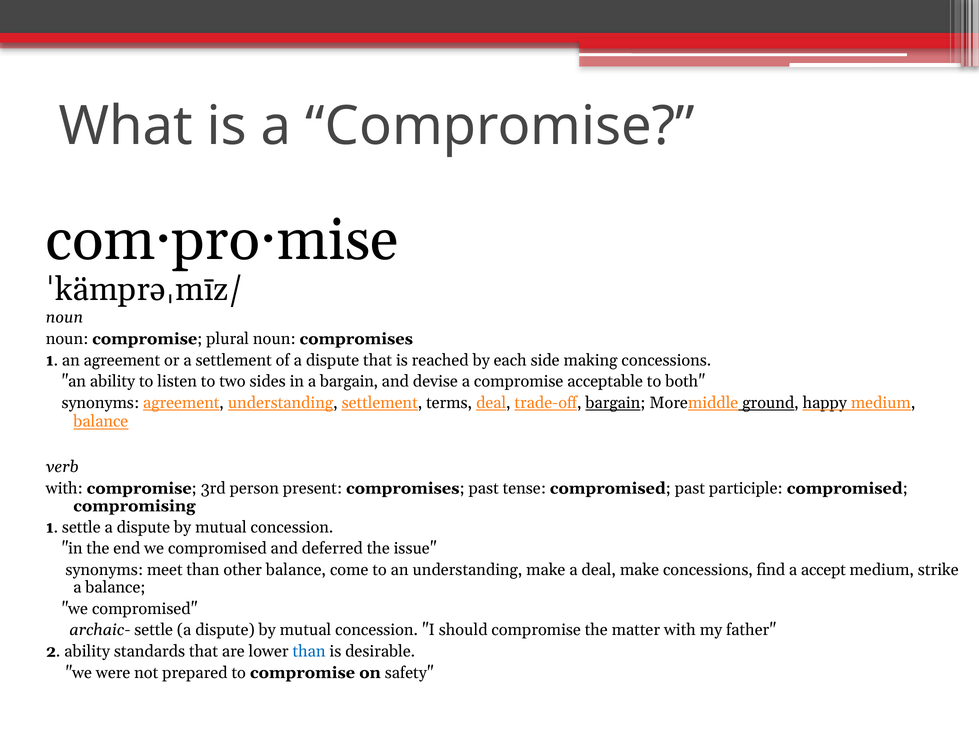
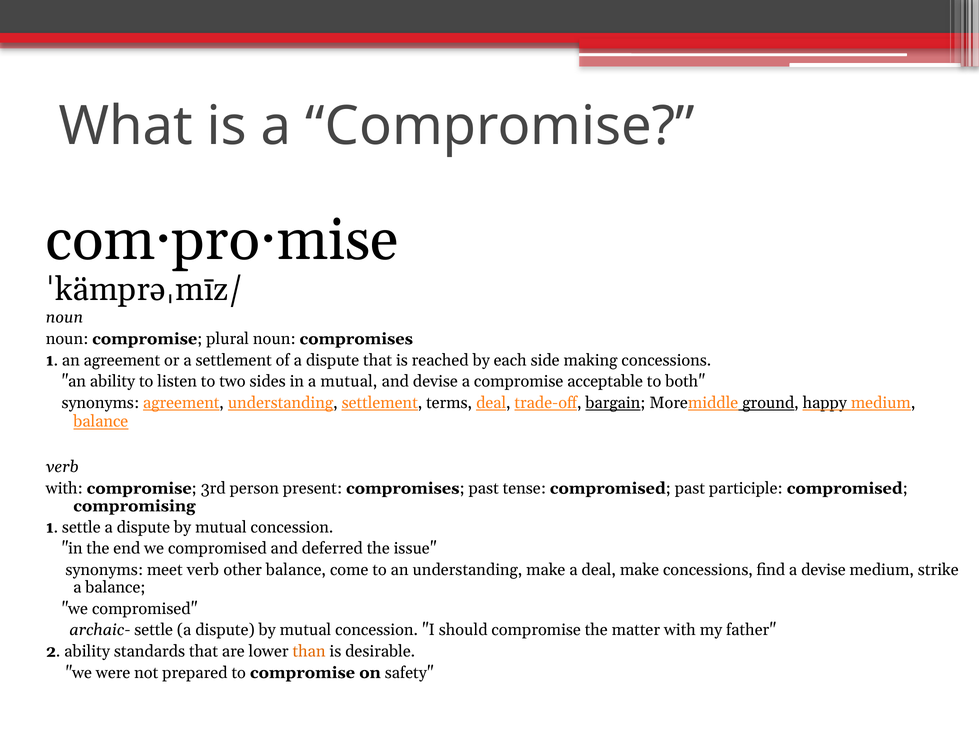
a bargain: bargain -> mutual
meet than: than -> verb
a accept: accept -> devise
than at (309, 651) colour: blue -> orange
